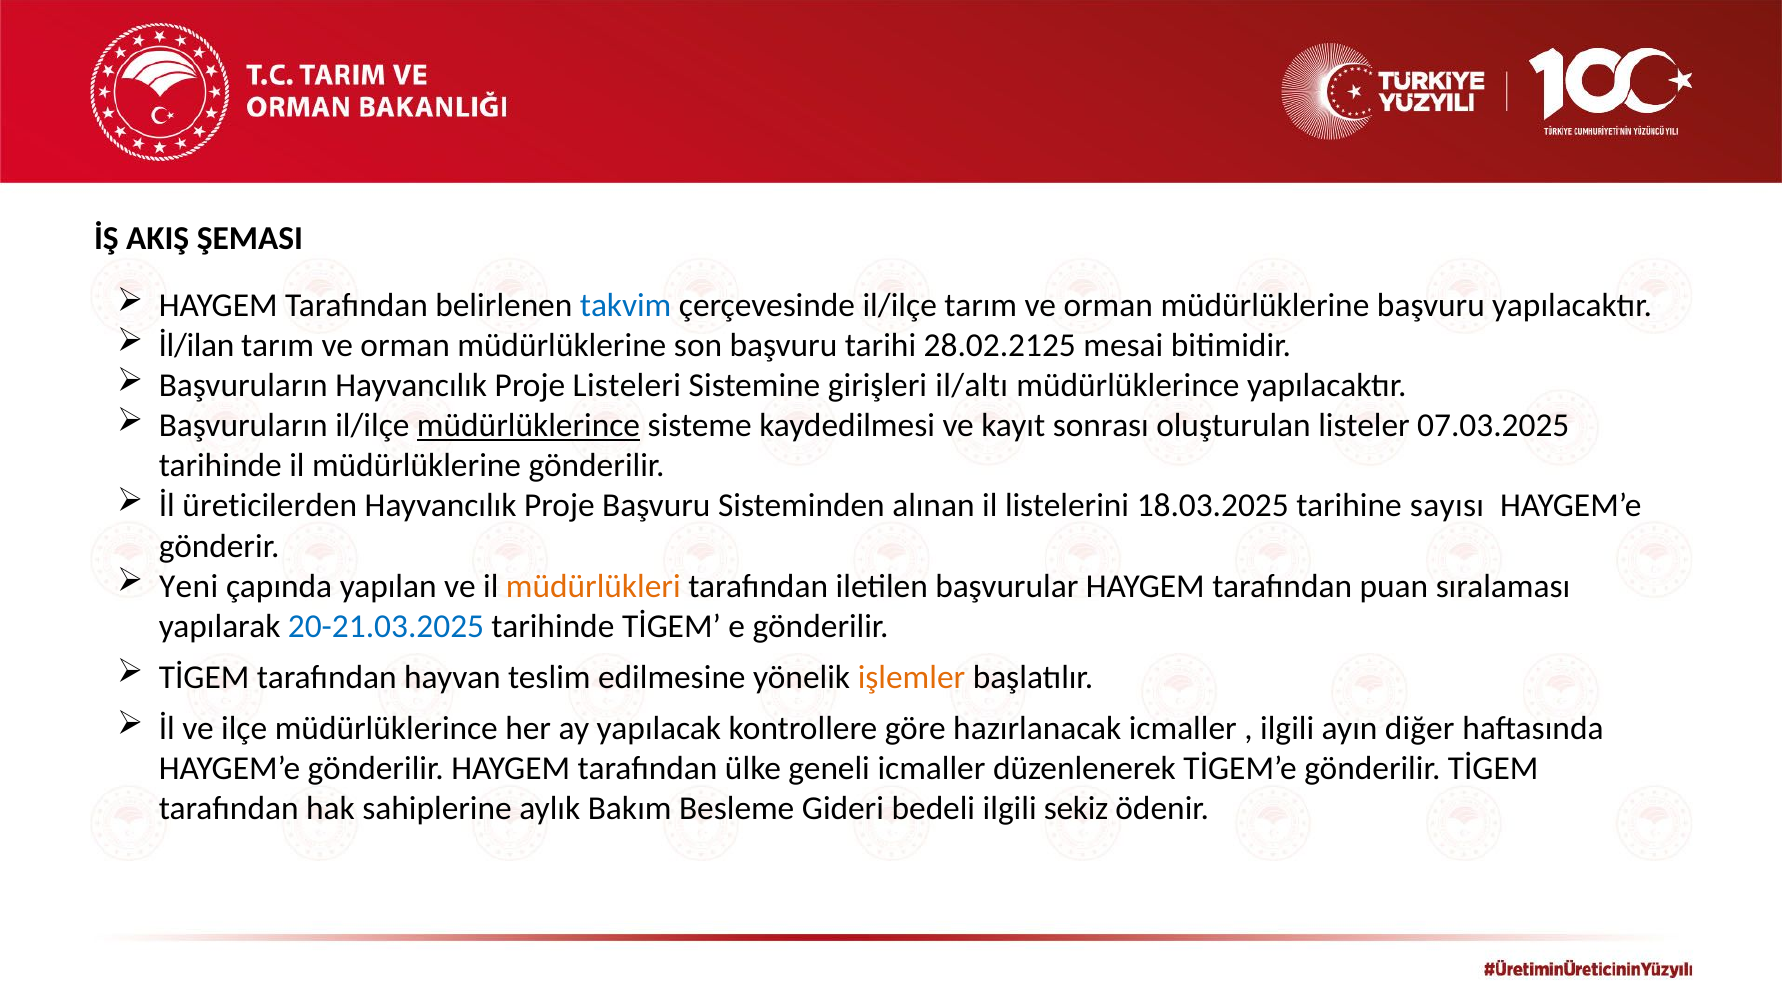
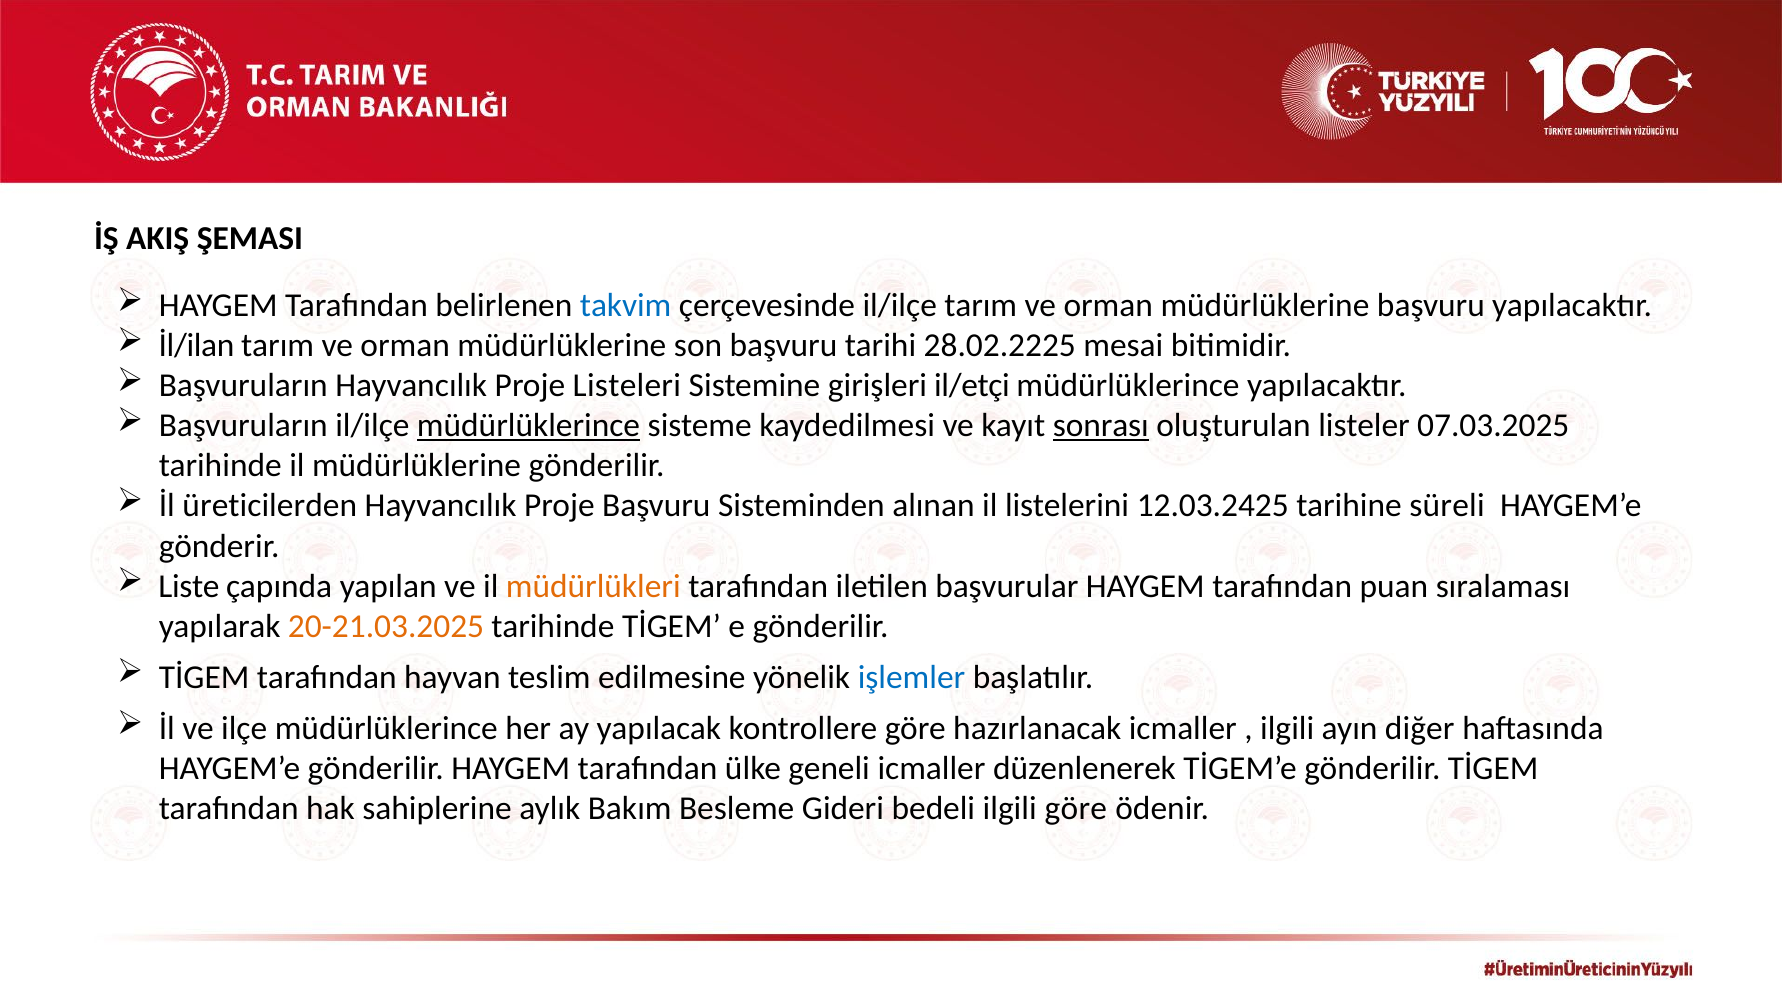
28.02.2125: 28.02.2125 -> 28.02.2225
il/altı: il/altı -> il/etçi
sonrası underline: none -> present
18.03.2025: 18.03.2025 -> 12.03.2425
sayısı: sayısı -> süreli
Yeni: Yeni -> Liste
20-21.03.2025 colour: blue -> orange
işlemler colour: orange -> blue
ilgili sekiz: sekiz -> göre
